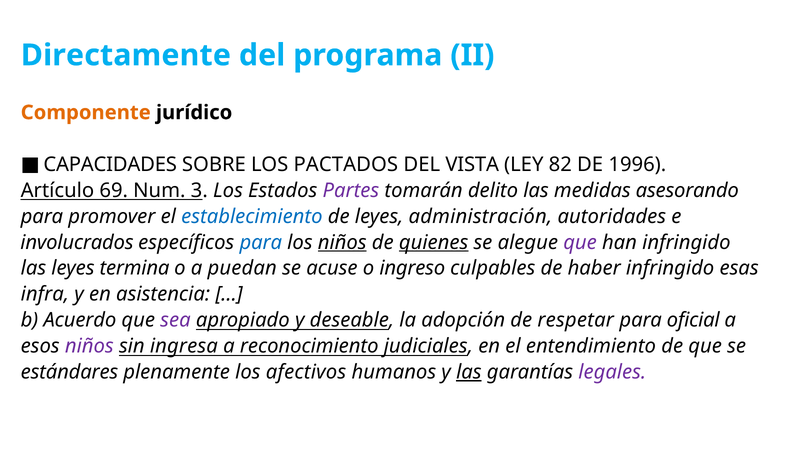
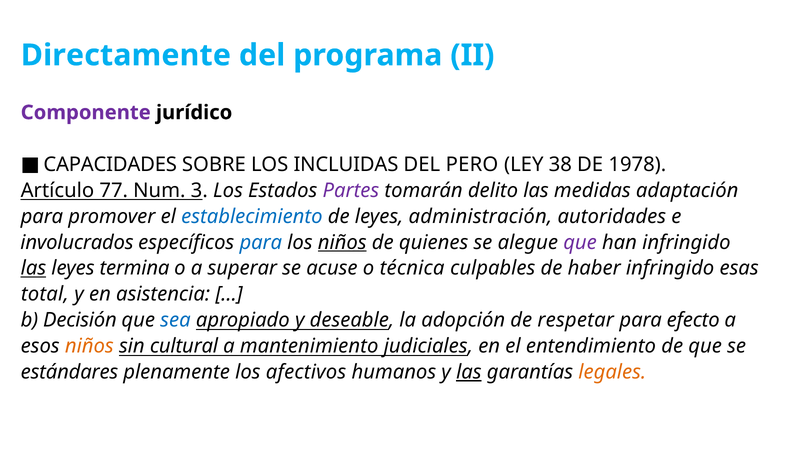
Componente colour: orange -> purple
PACTADOS: PACTADOS -> INCLUIDAS
VISTA: VISTA -> PERO
82: 82 -> 38
1996: 1996 -> 1978
69: 69 -> 77
asesorando: asesorando -> adaptación
quienes underline: present -> none
las at (33, 269) underline: none -> present
puedan: puedan -> superar
ingreso: ingreso -> técnica
infra: infra -> total
Acuerdo: Acuerdo -> Decisión
sea colour: purple -> blue
oficial: oficial -> efecto
niños at (89, 347) colour: purple -> orange
ingresa: ingresa -> cultural
reconocimiento: reconocimiento -> mantenimiento
legales colour: purple -> orange
